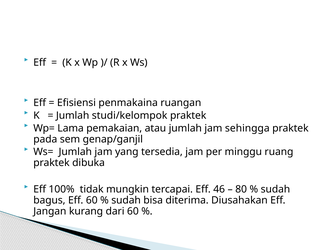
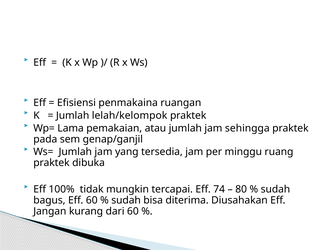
studi/kelompok: studi/kelompok -> lelah/kelompok
46: 46 -> 74
